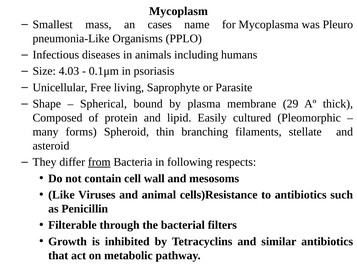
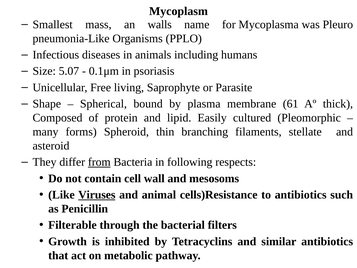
cases: cases -> walls
4.03: 4.03 -> 5.07
29: 29 -> 61
Viruses underline: none -> present
